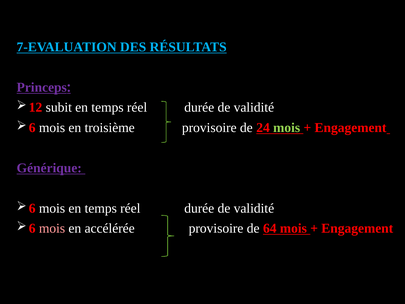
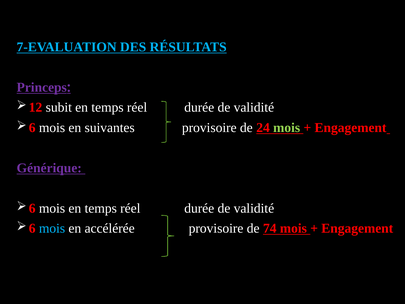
troisième: troisième -> suivantes
mois at (52, 228) colour: pink -> light blue
64: 64 -> 74
